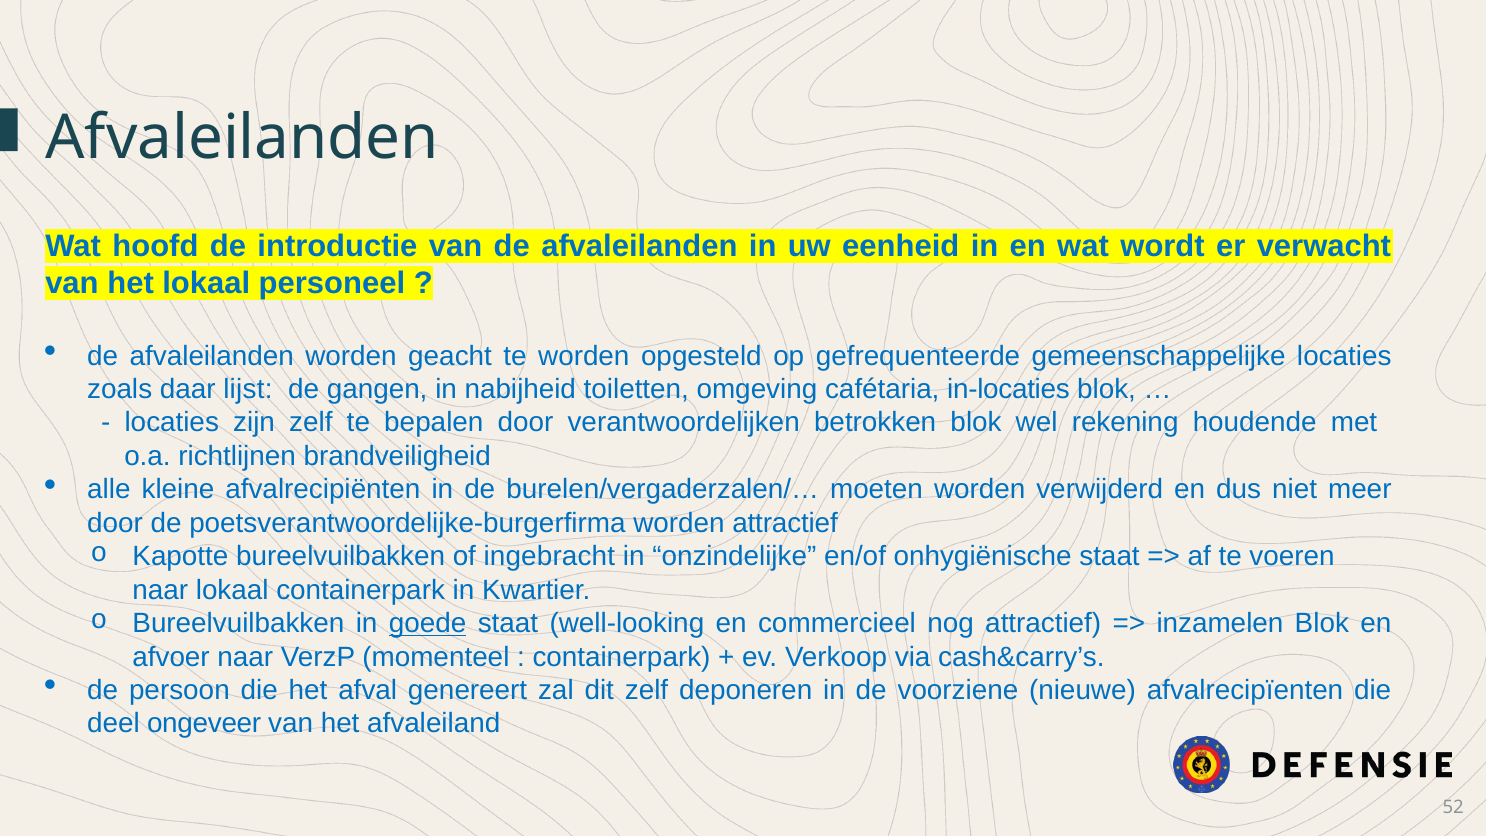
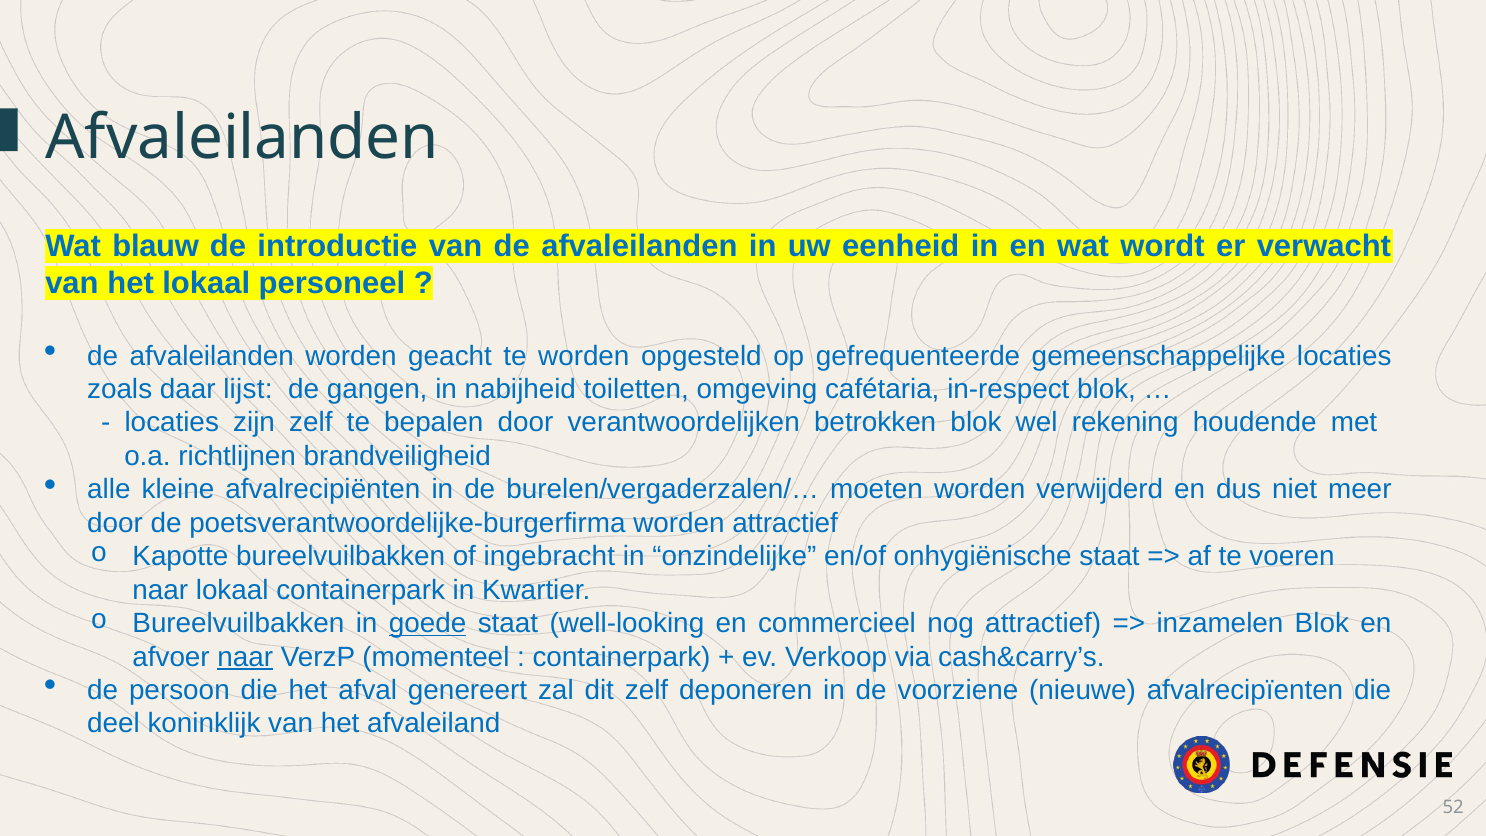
hoofd: hoofd -> blauw
in-locaties: in-locaties -> in-respect
naar at (245, 657) underline: none -> present
ongeveer: ongeveer -> koninklijk
